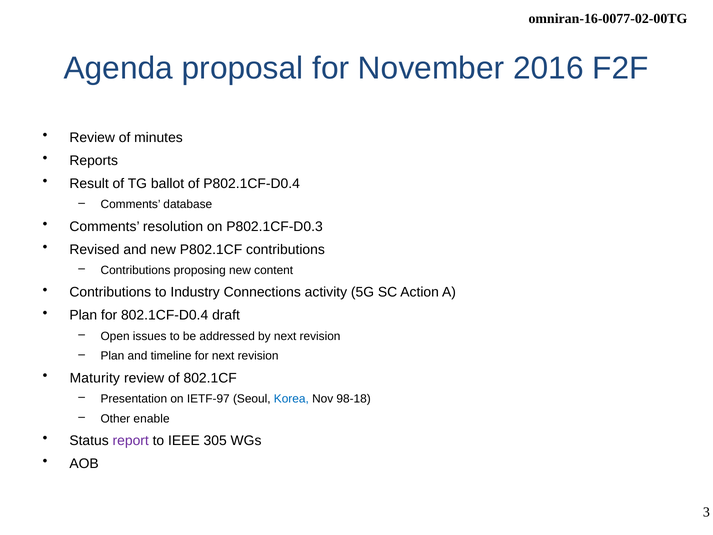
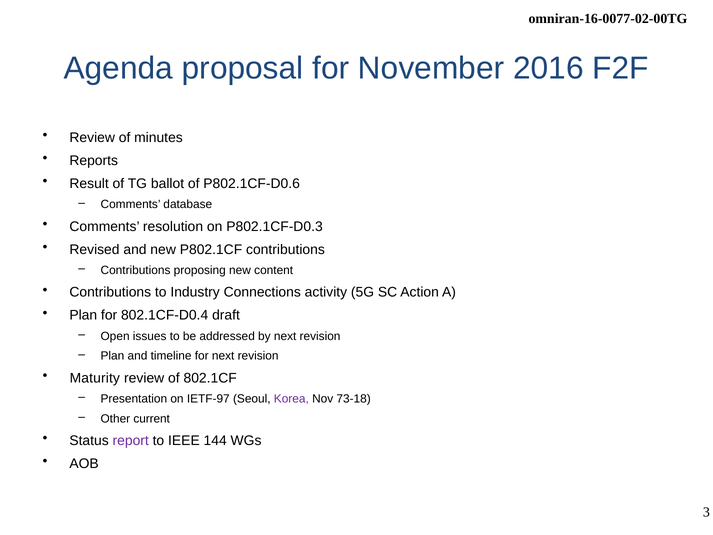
P802.1CF-D0.4: P802.1CF-D0.4 -> P802.1CF-D0.6
Korea colour: blue -> purple
98-18: 98-18 -> 73-18
enable: enable -> current
305: 305 -> 144
